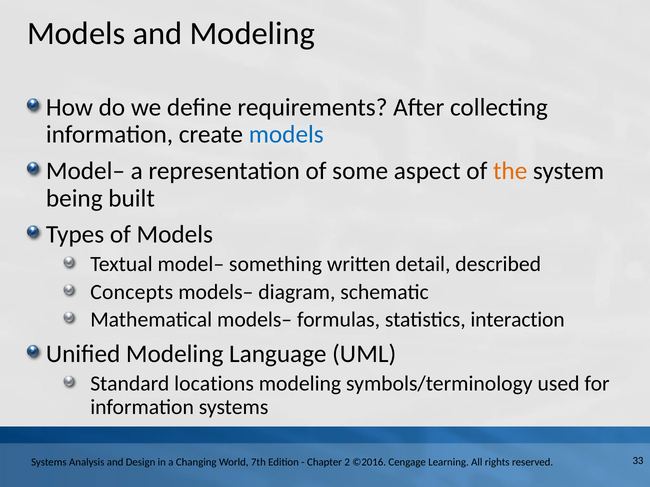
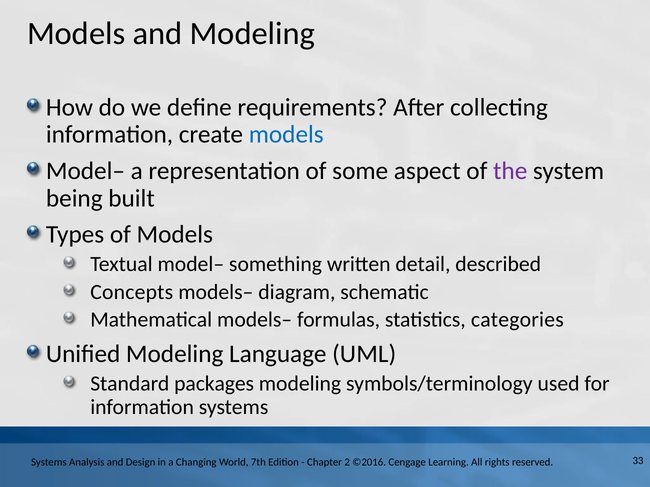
the colour: orange -> purple
interaction: interaction -> categories
locations: locations -> packages
